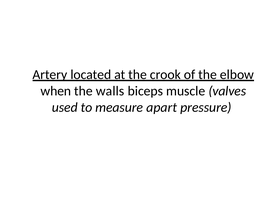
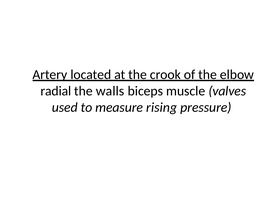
when: when -> radial
apart: apart -> rising
